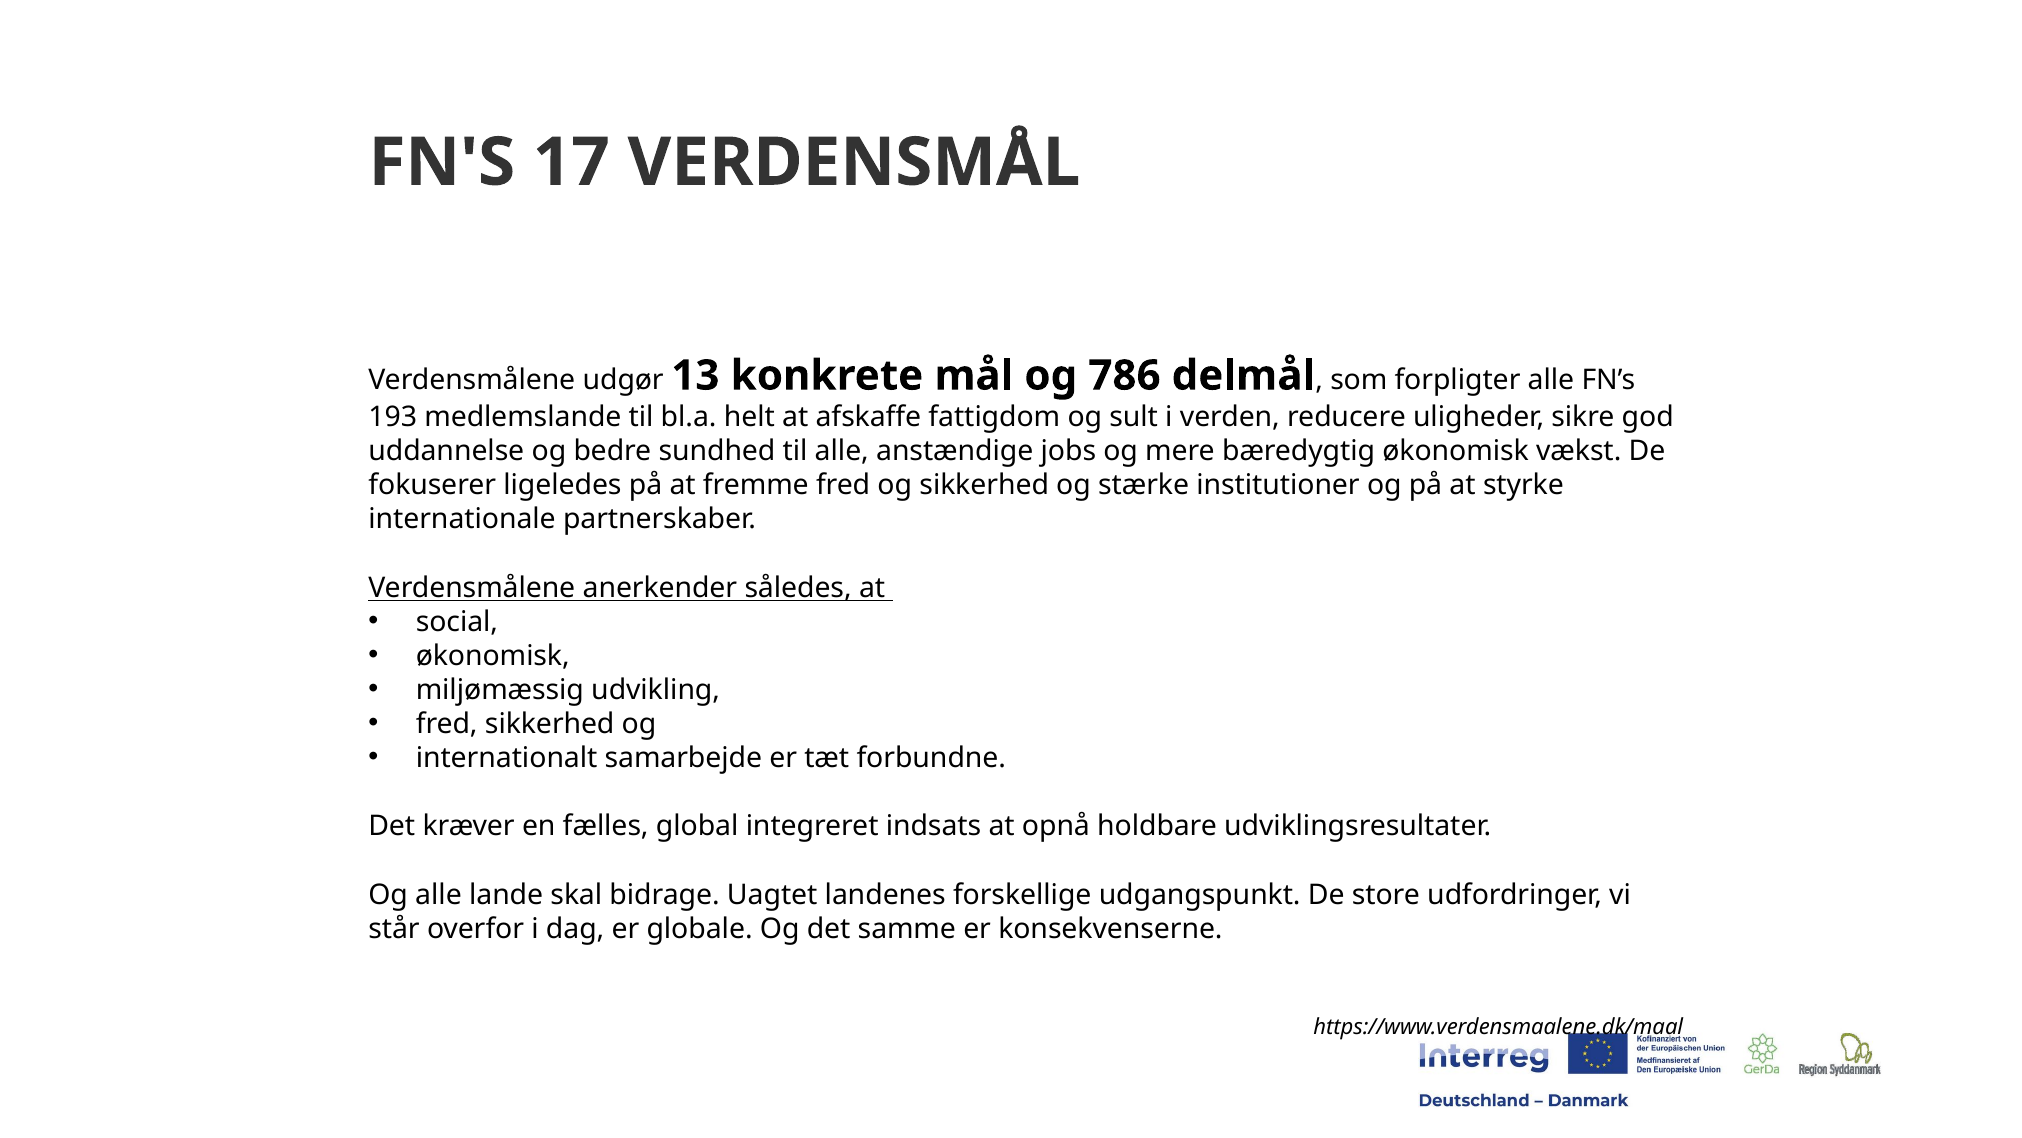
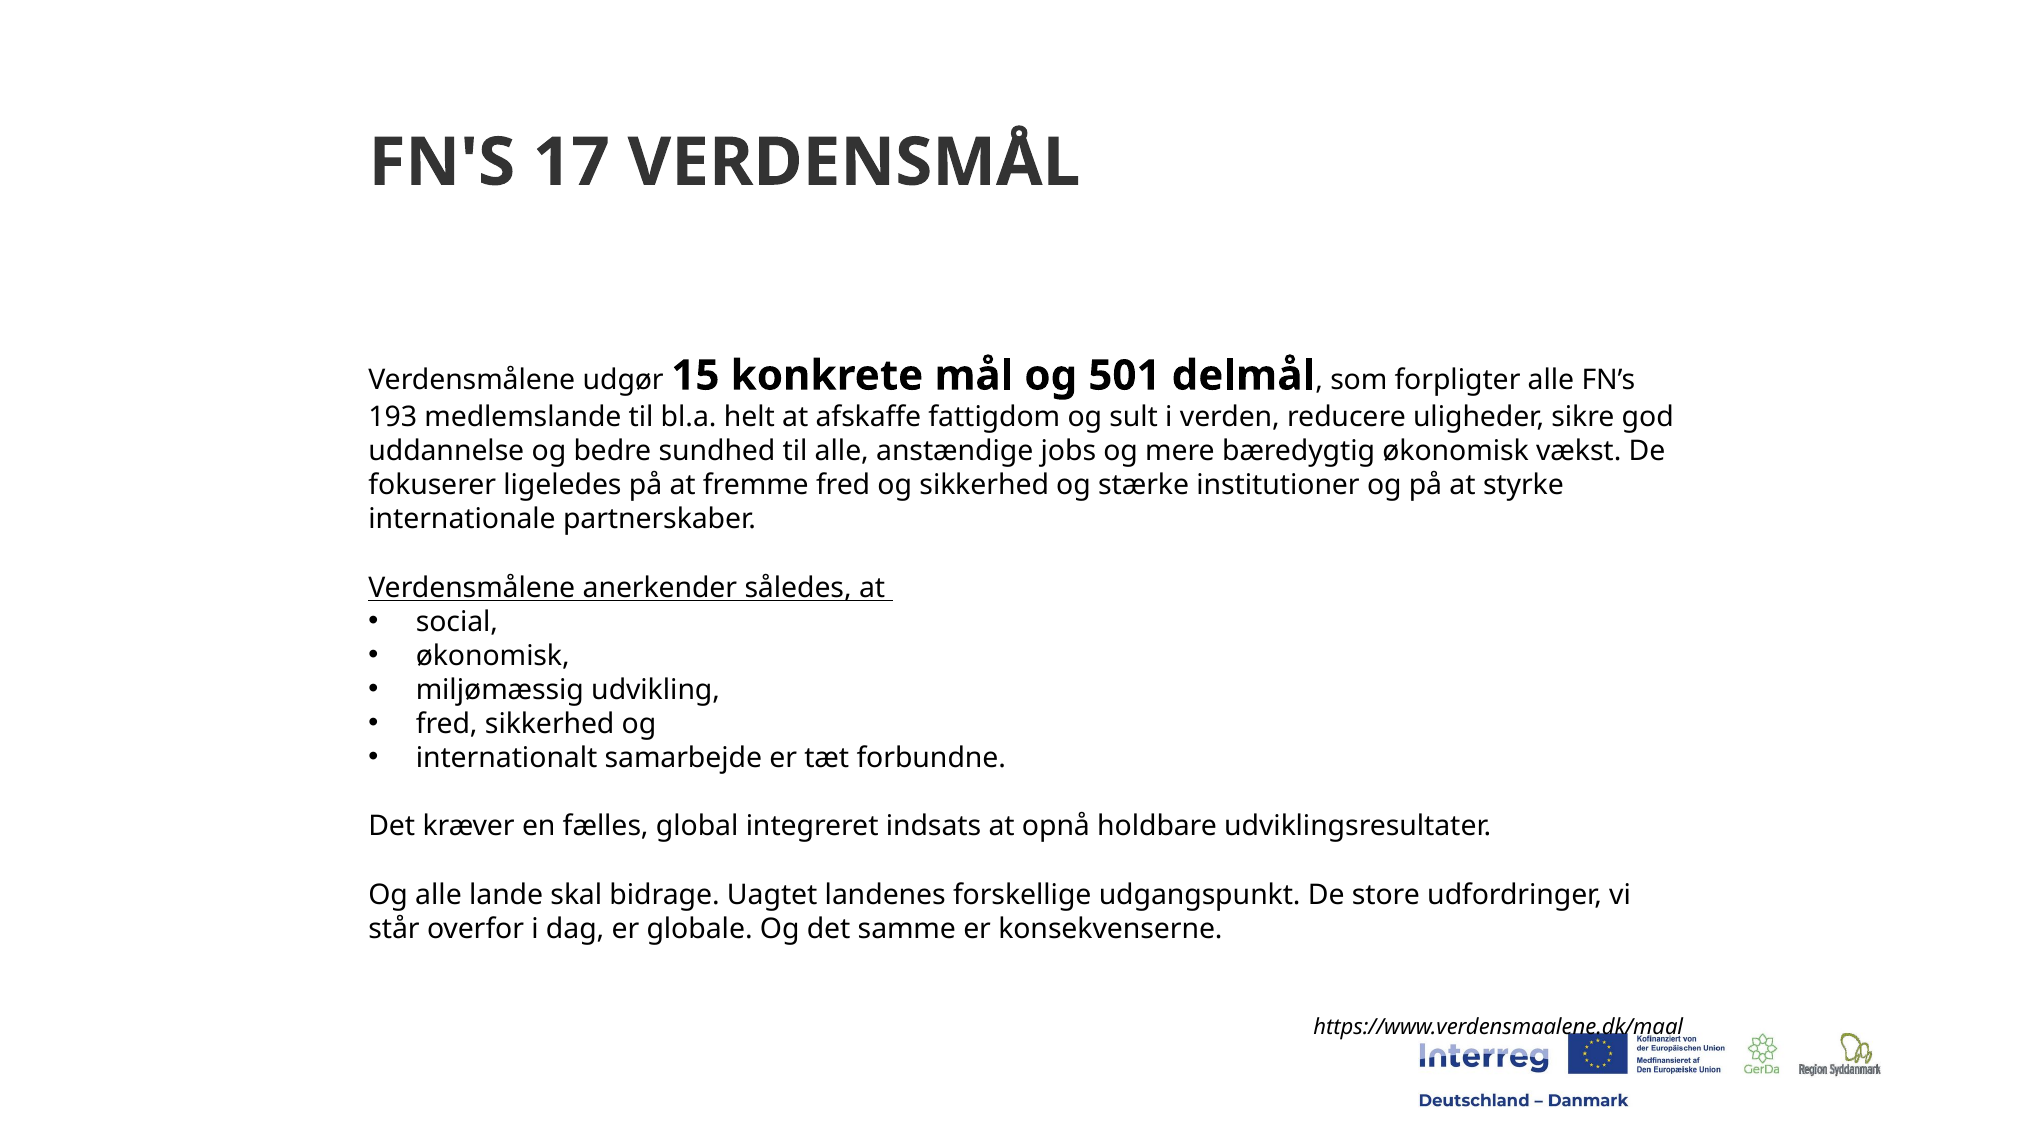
13: 13 -> 15
786: 786 -> 501
